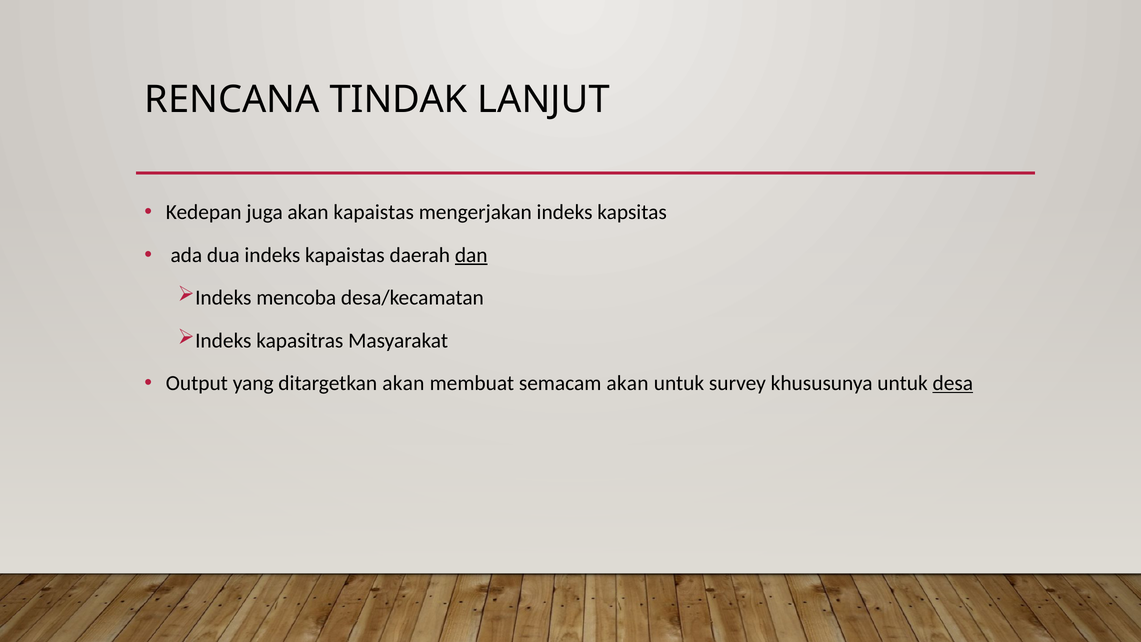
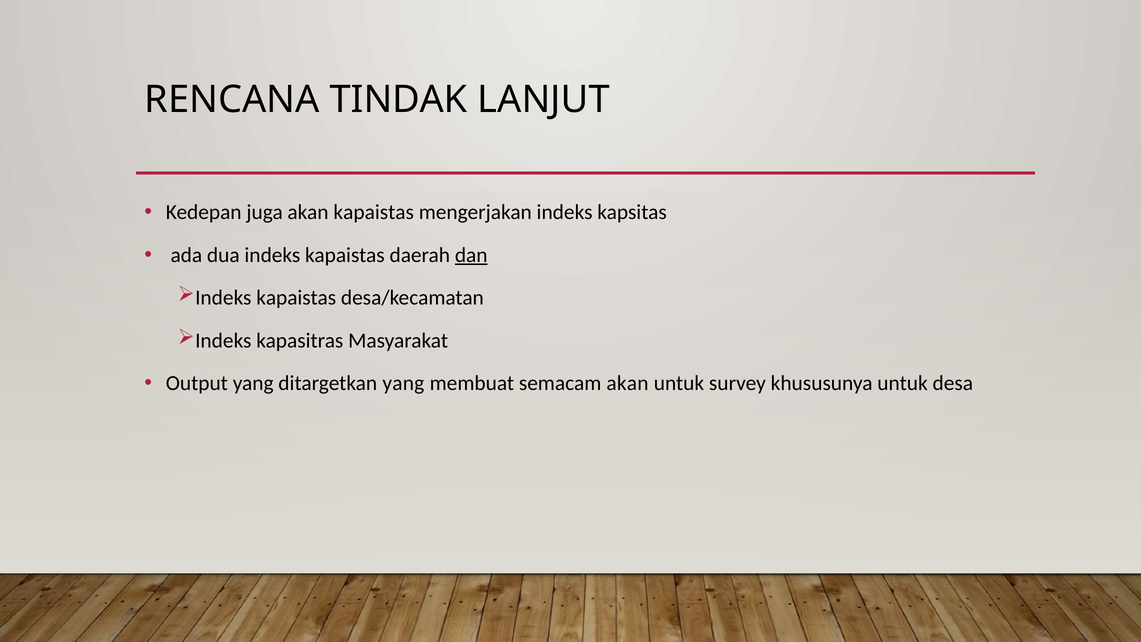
mencoba at (296, 298): mencoba -> kapaistas
ditargetkan akan: akan -> yang
desa underline: present -> none
